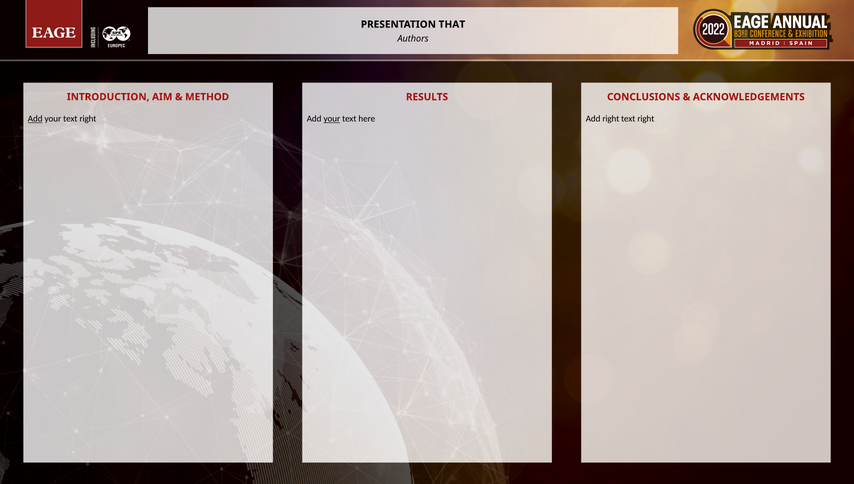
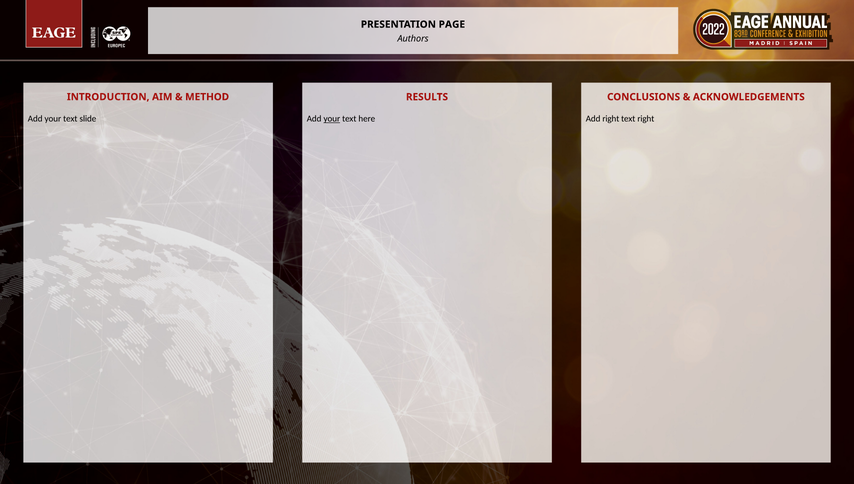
THAT: THAT -> PAGE
Add at (35, 119) underline: present -> none
your text right: right -> slide
